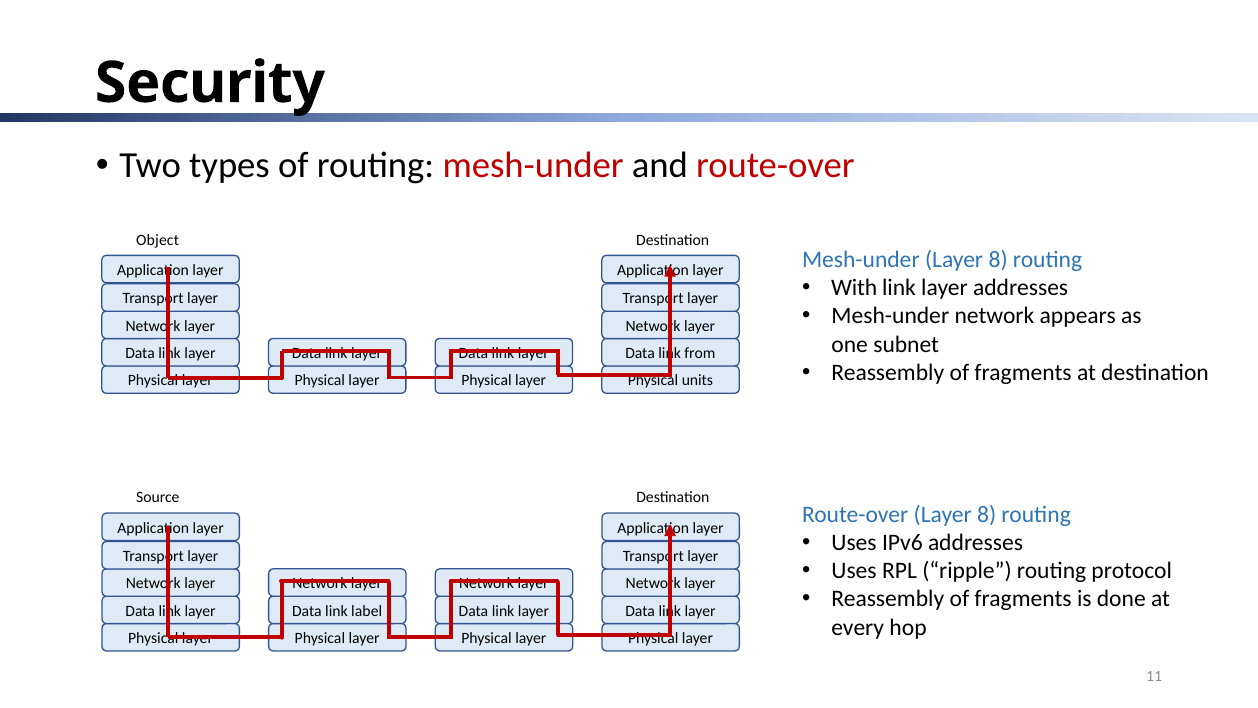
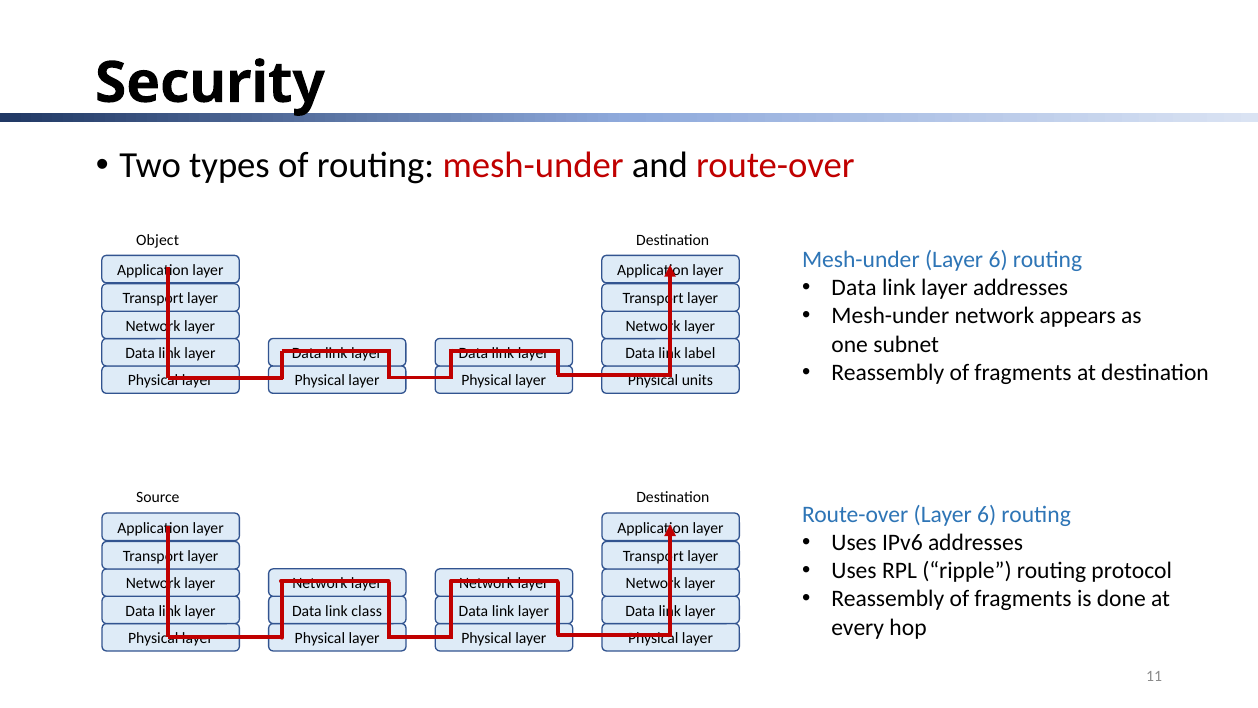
Mesh-under Layer 8: 8 -> 6
With at (854, 288): With -> Data
from: from -> label
Route-over Layer 8: 8 -> 6
label: label -> class
